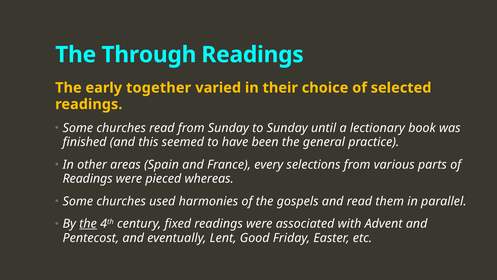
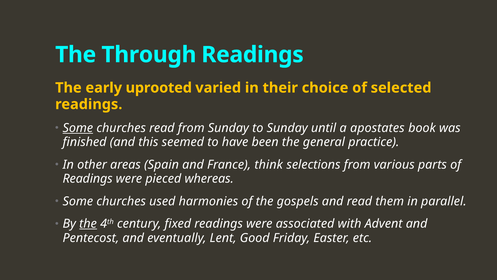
together: together -> uprooted
Some at (78, 128) underline: none -> present
lectionary: lectionary -> apostates
every: every -> think
